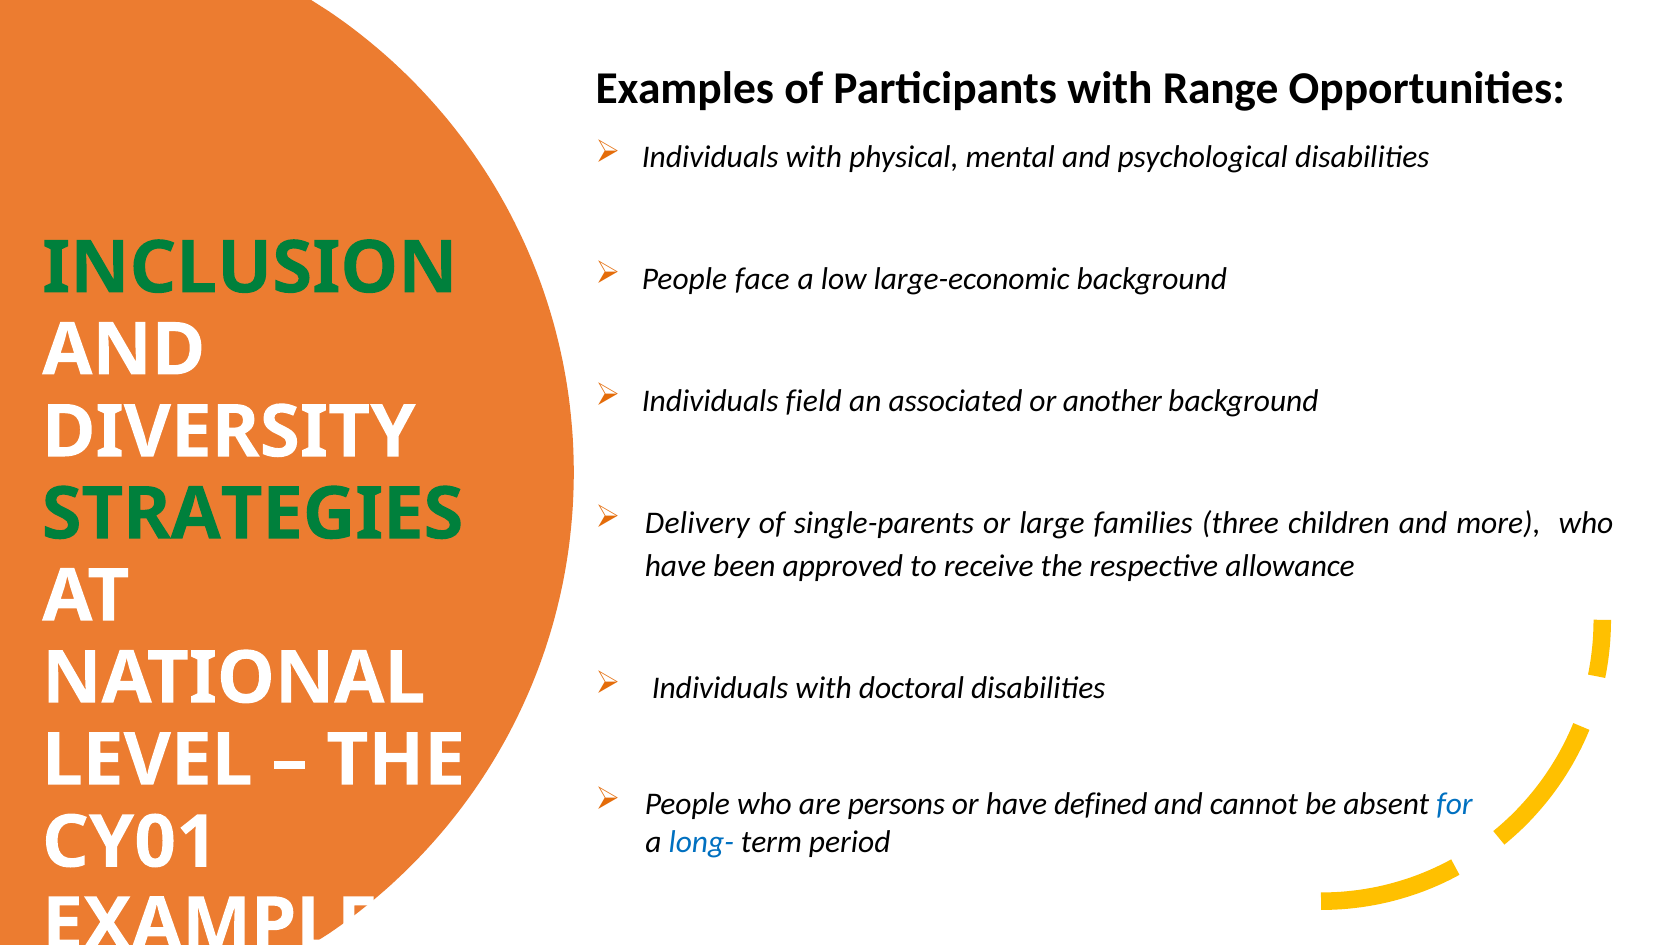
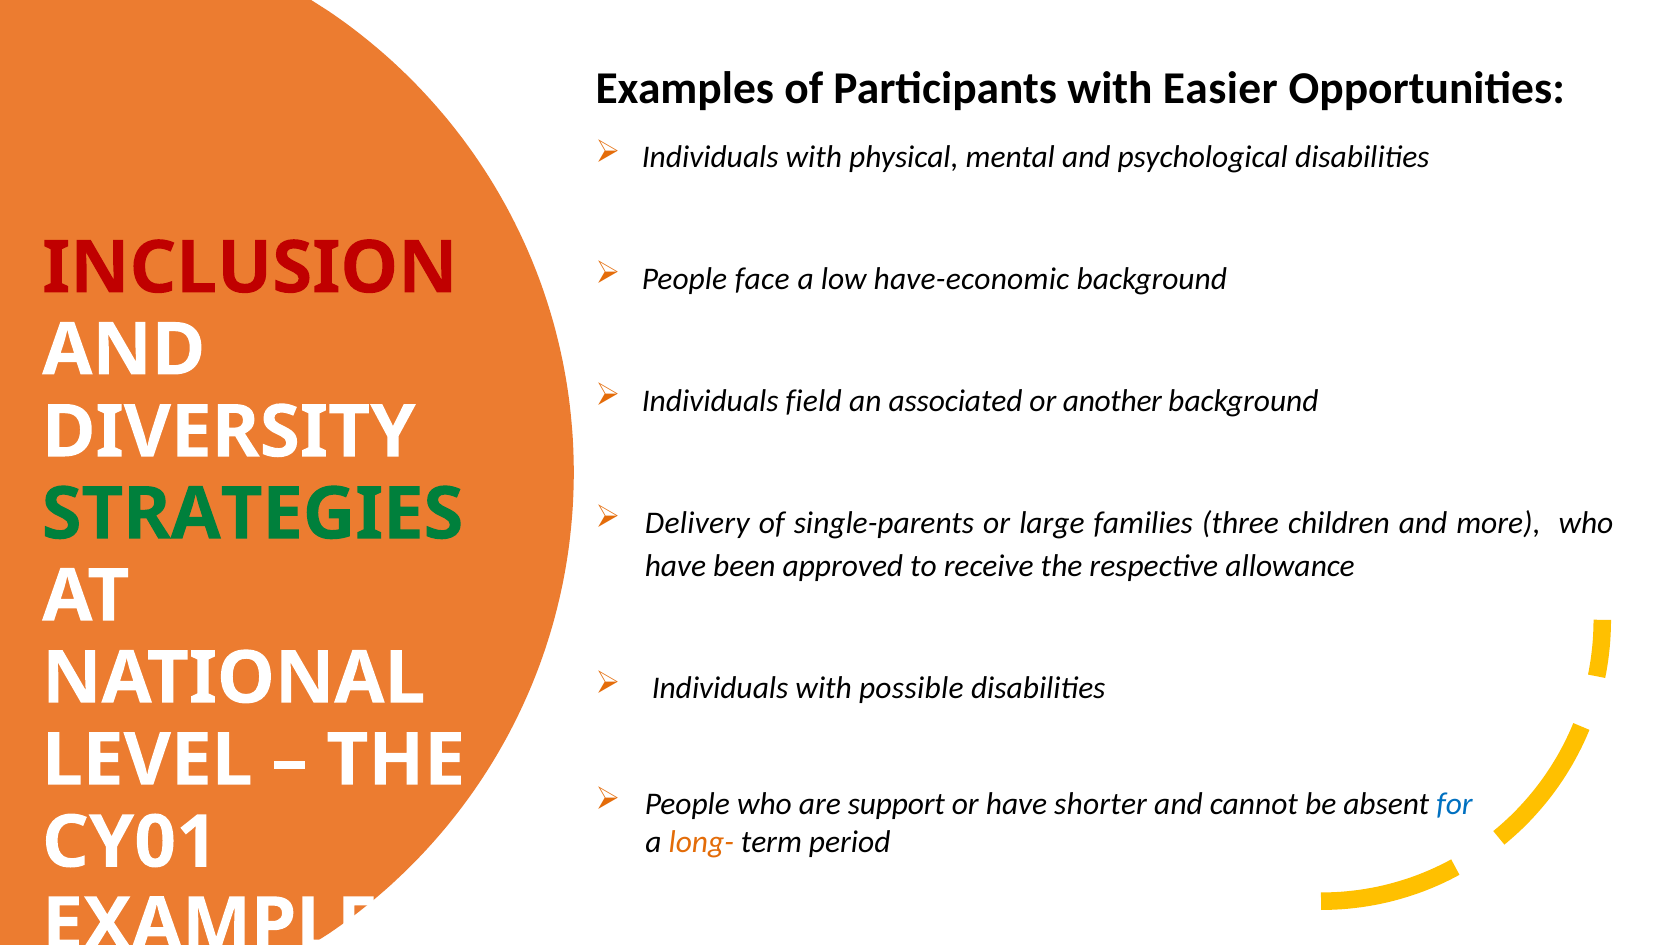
Range: Range -> Easier
INCLUSION colour: green -> red
large-economic: large-economic -> have-economic
doctoral: doctoral -> possible
persons: persons -> support
defined: defined -> shorter
long- colour: blue -> orange
